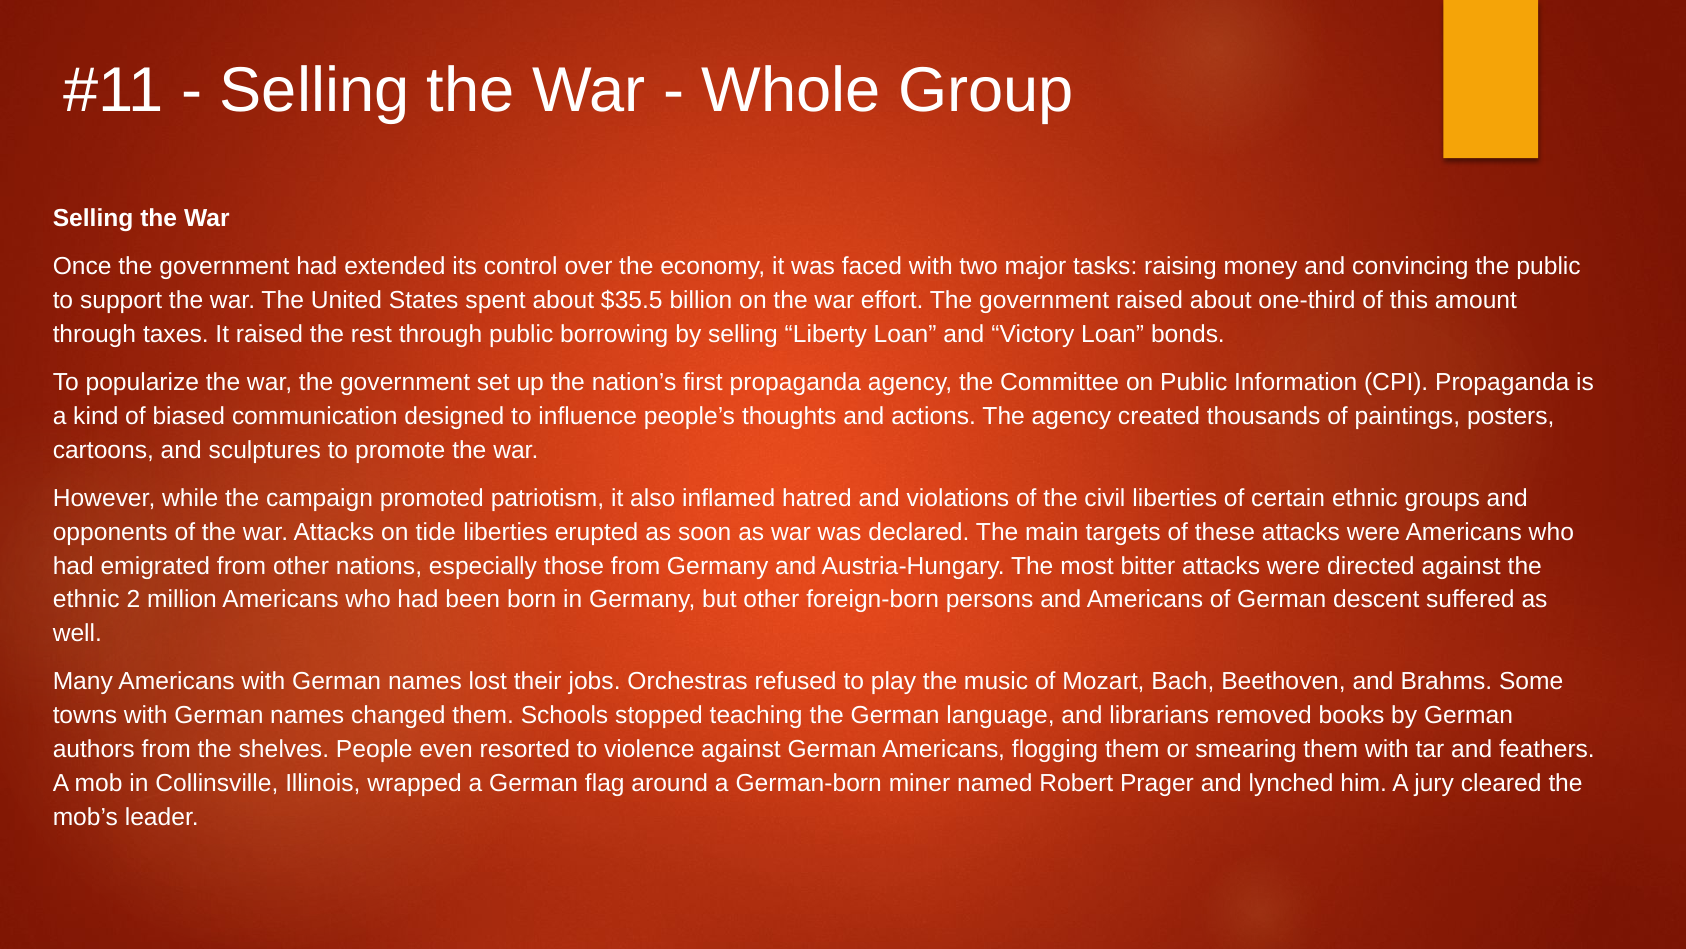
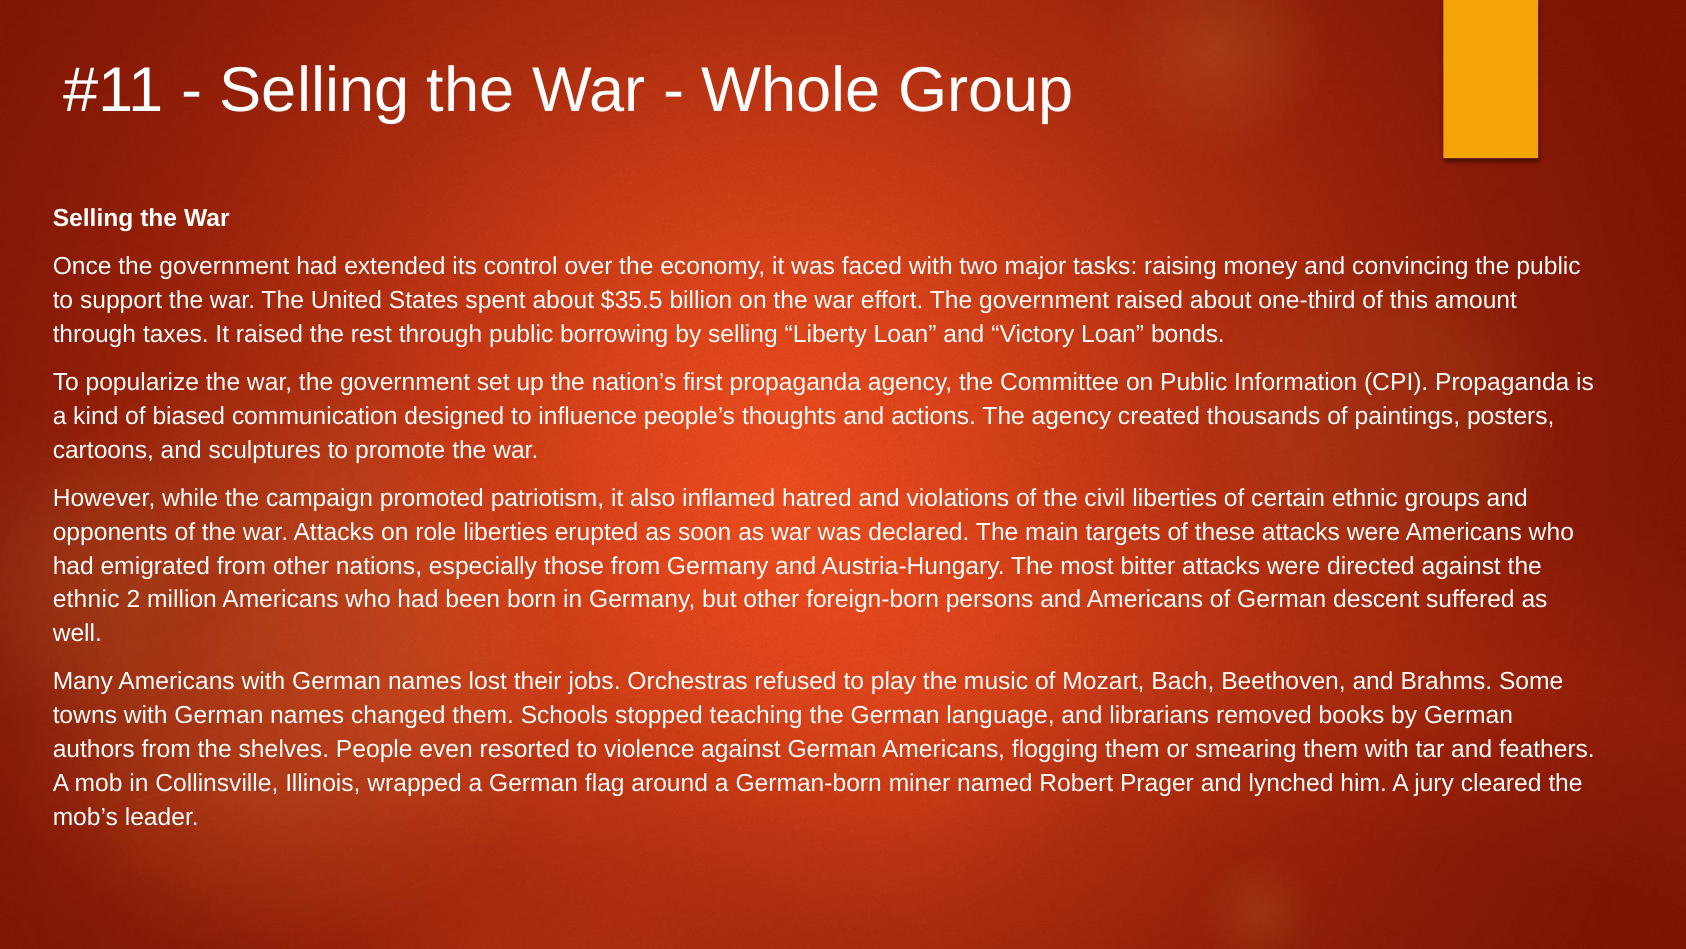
tide: tide -> role
